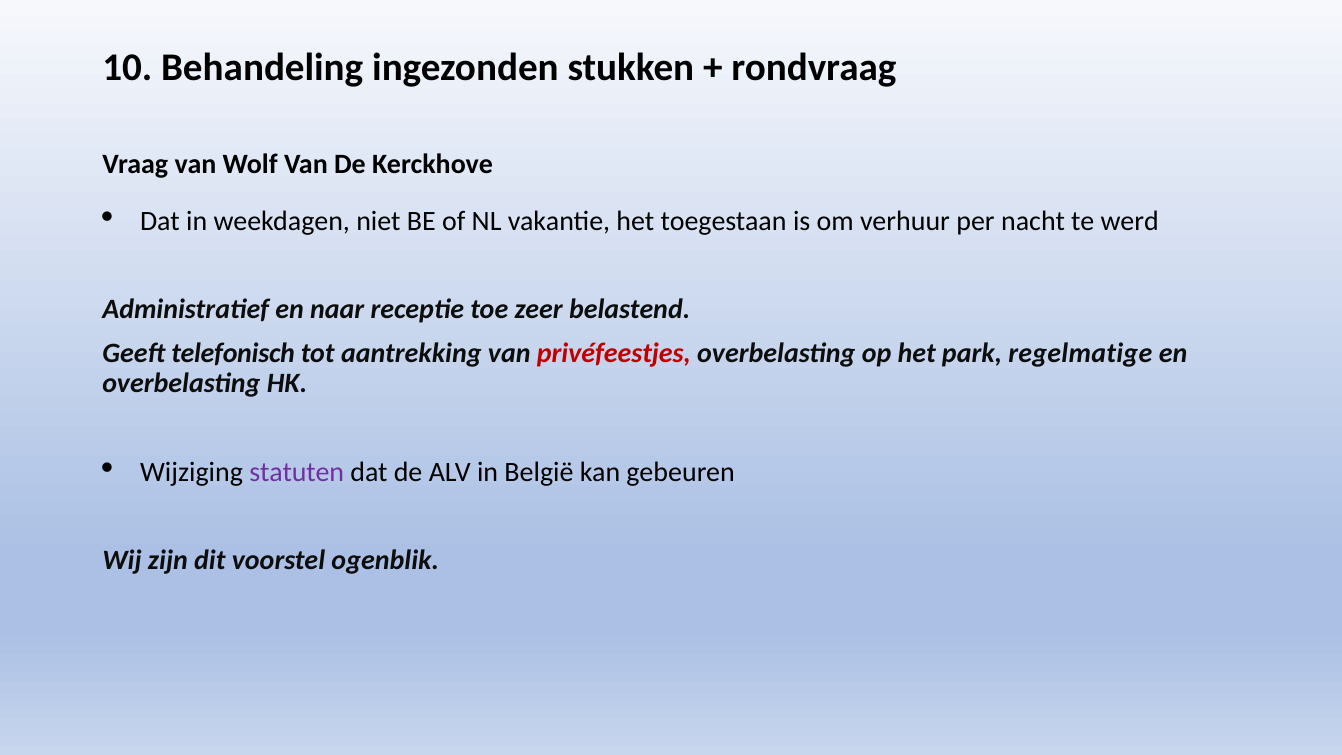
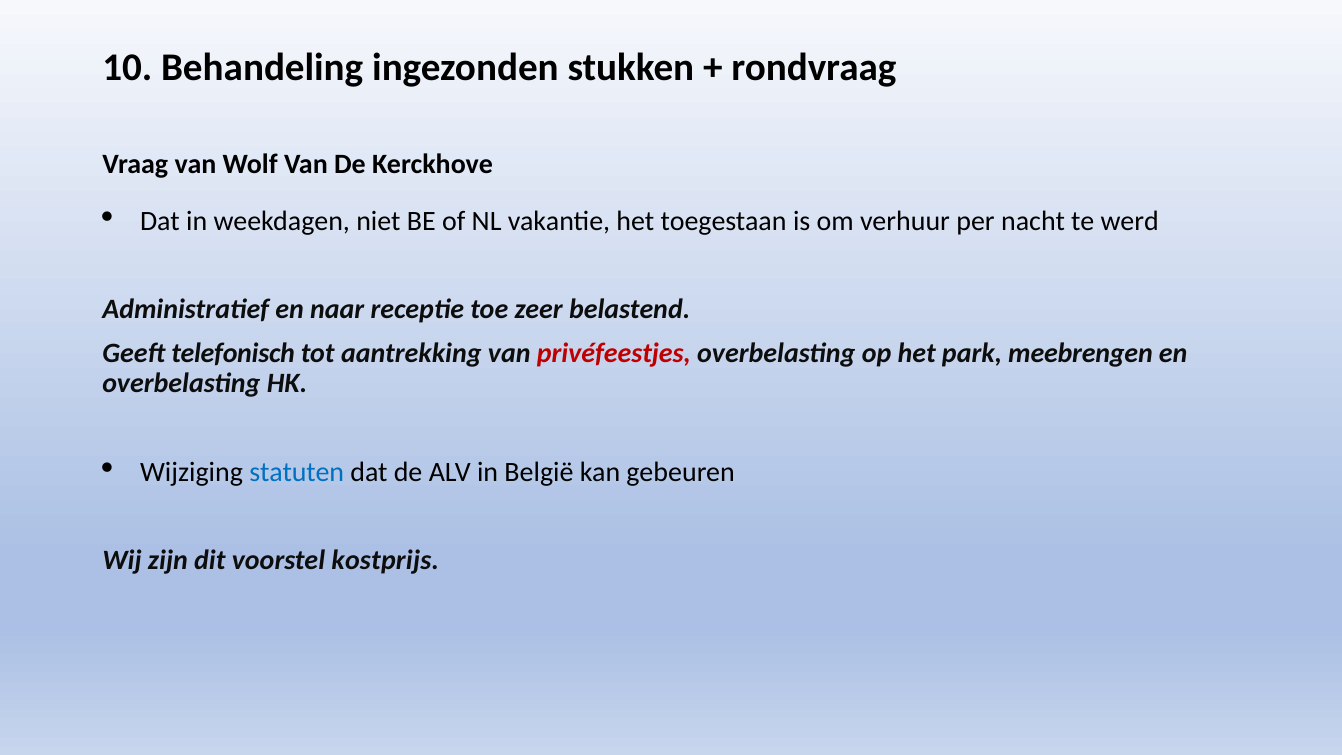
regelmatige: regelmatige -> meebrengen
statuten colour: purple -> blue
ogenblik: ogenblik -> kostprijs
